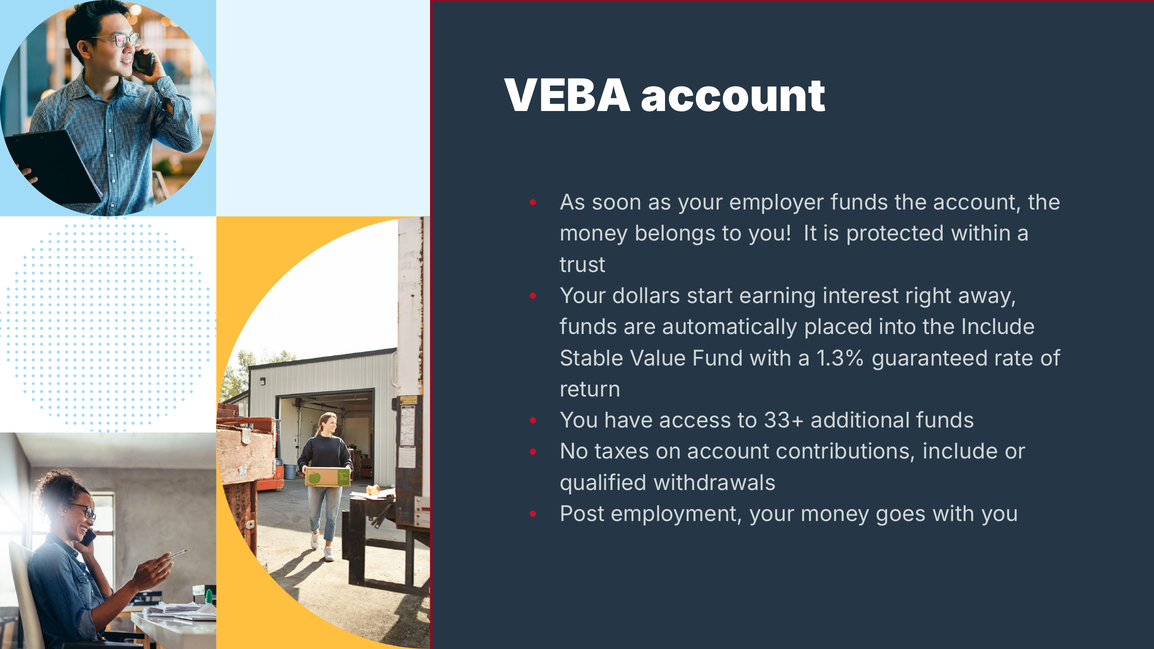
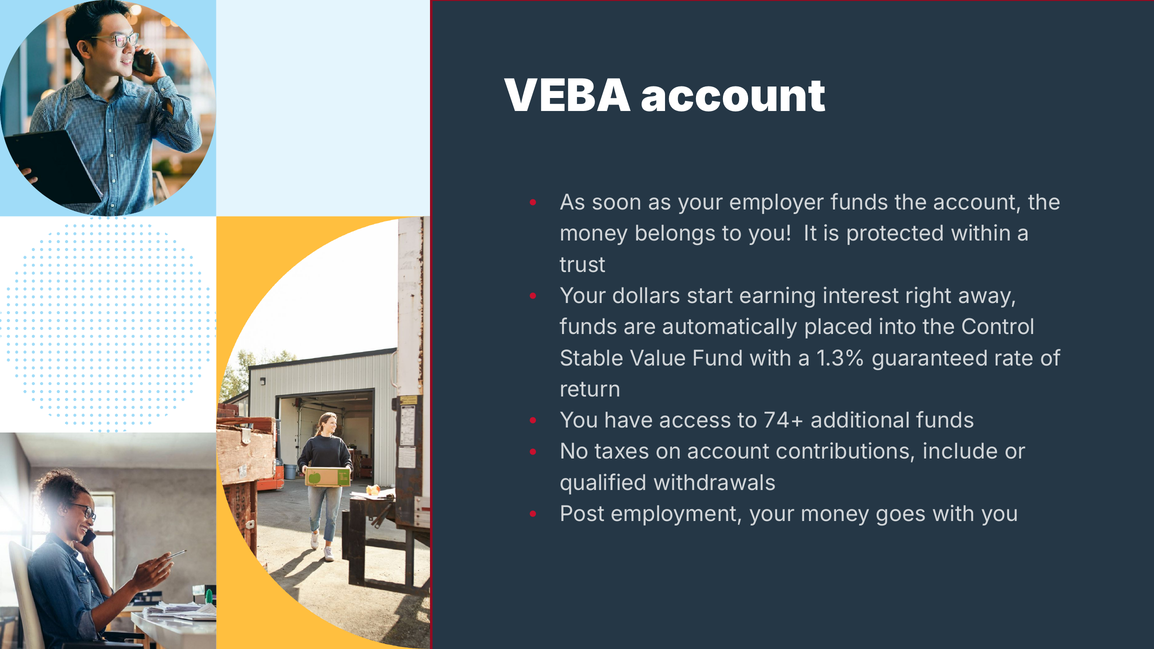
the Include: Include -> Control
33+: 33+ -> 74+
